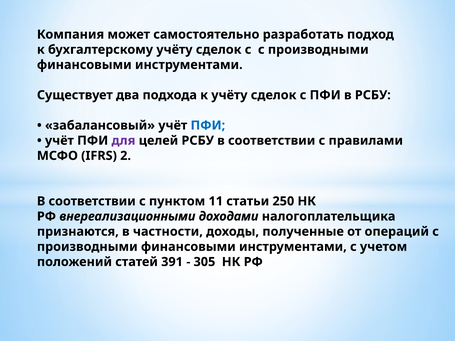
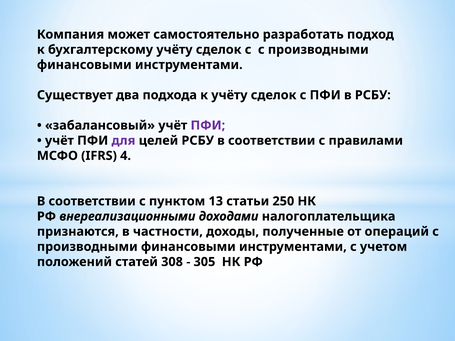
ПФИ at (208, 126) colour: blue -> purple
2: 2 -> 4
11: 11 -> 13
391: 391 -> 308
